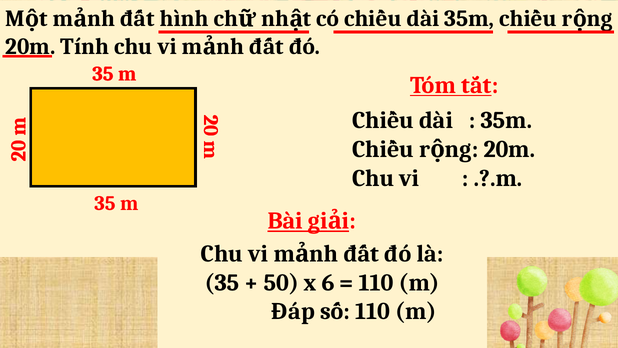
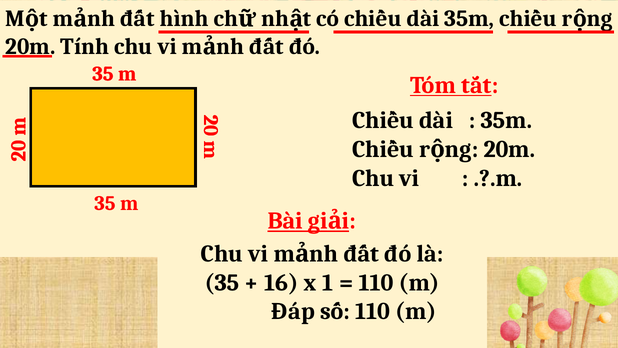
50: 50 -> 16
6: 6 -> 1
